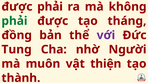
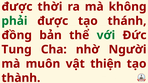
được phải: phải -> thời
tháng: tháng -> thánh
với colour: purple -> green
